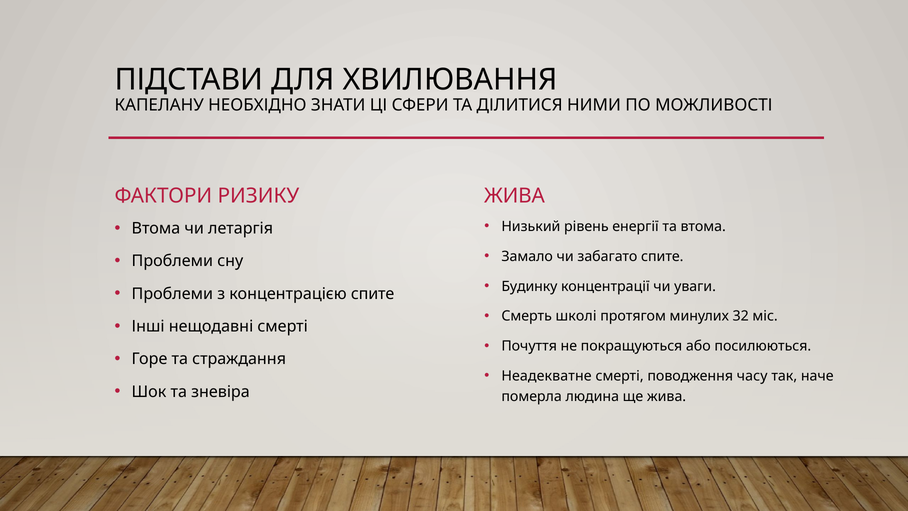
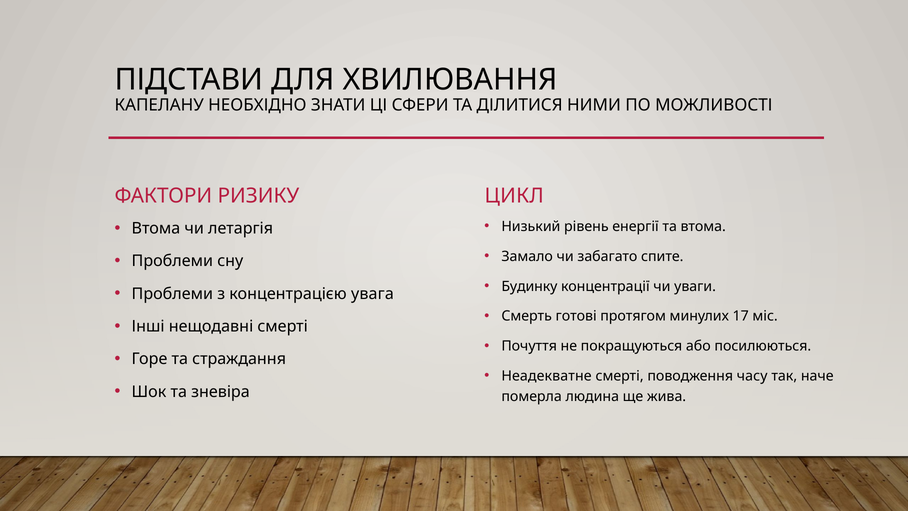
ЖИВА at (514, 196): ЖИВА -> ЦИКЛ
концентрацією спите: спите -> увага
школі: школі -> готові
32: 32 -> 17
